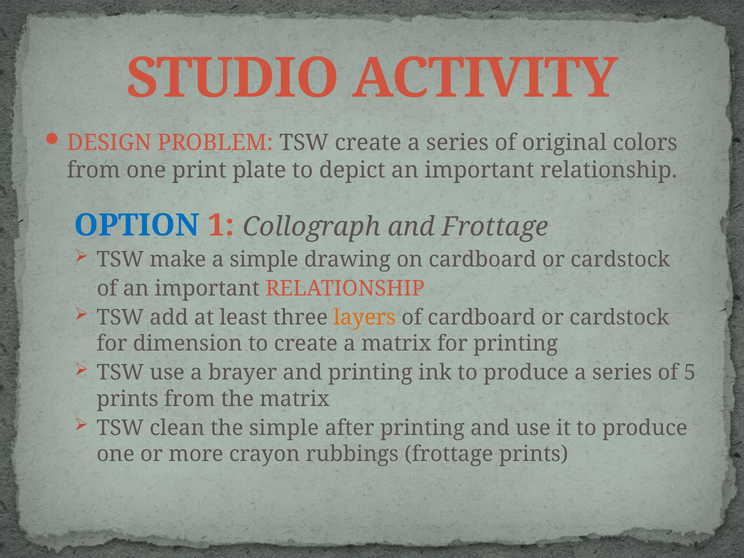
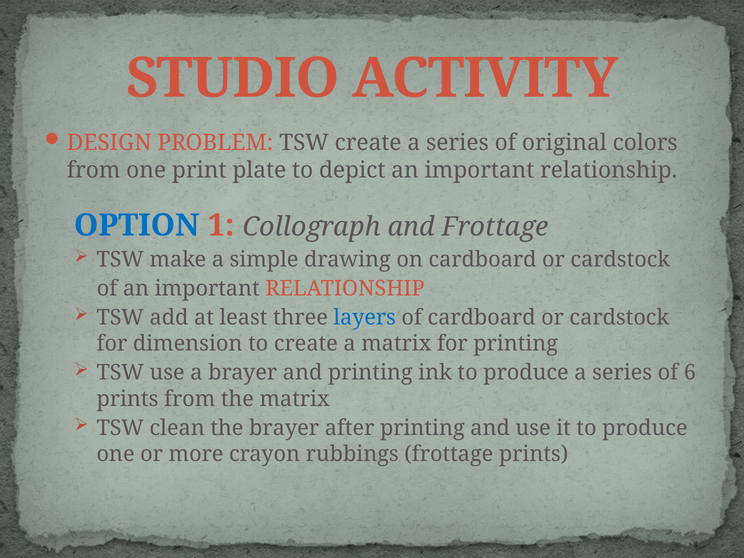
layers colour: orange -> blue
5: 5 -> 6
the simple: simple -> brayer
